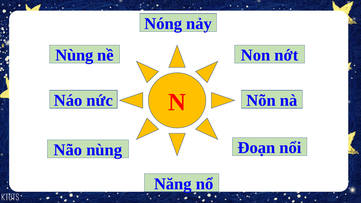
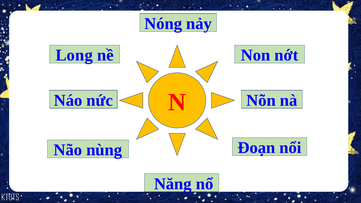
Nùng at (74, 55): Nùng -> Long
